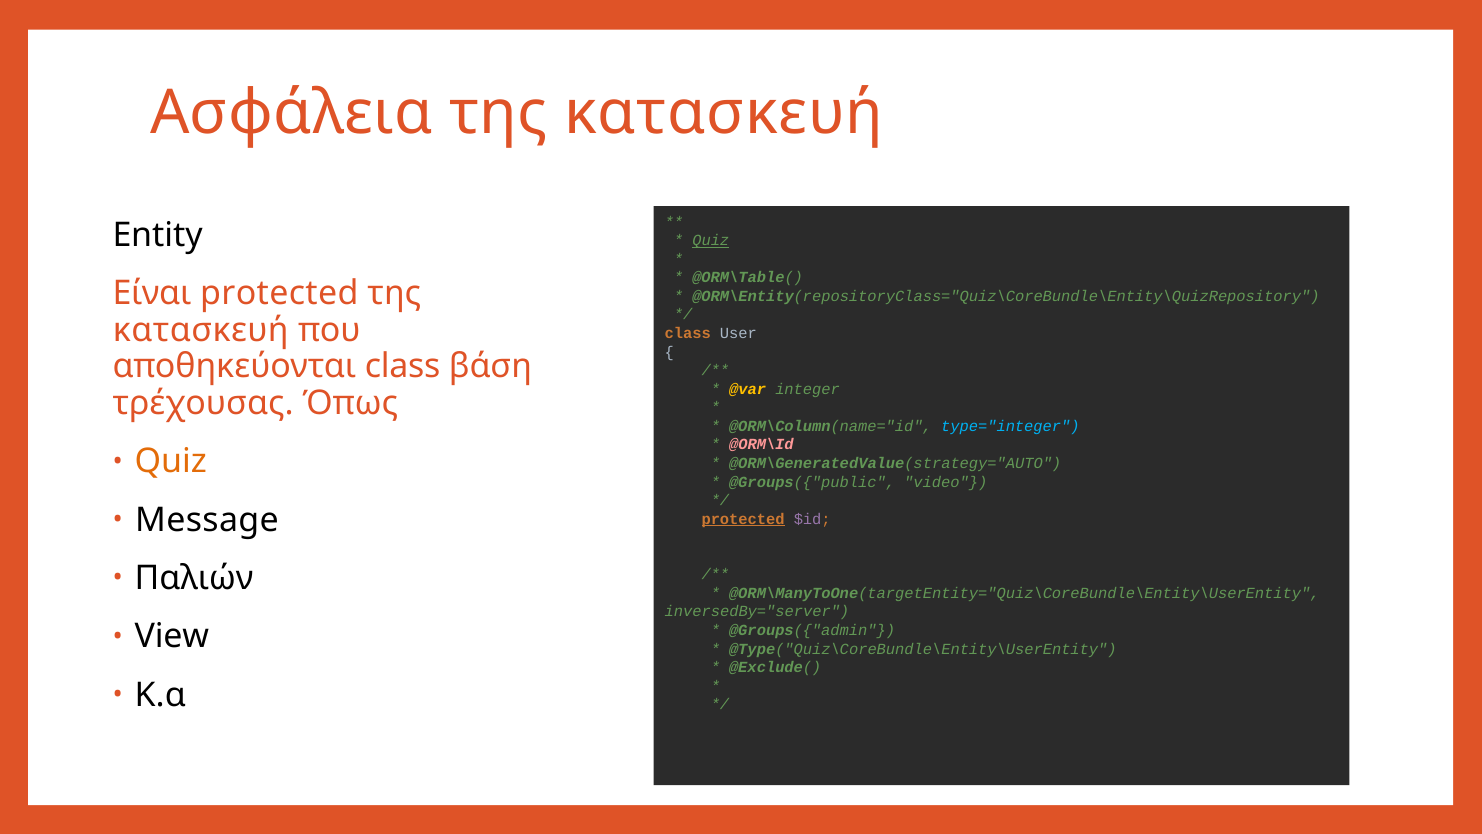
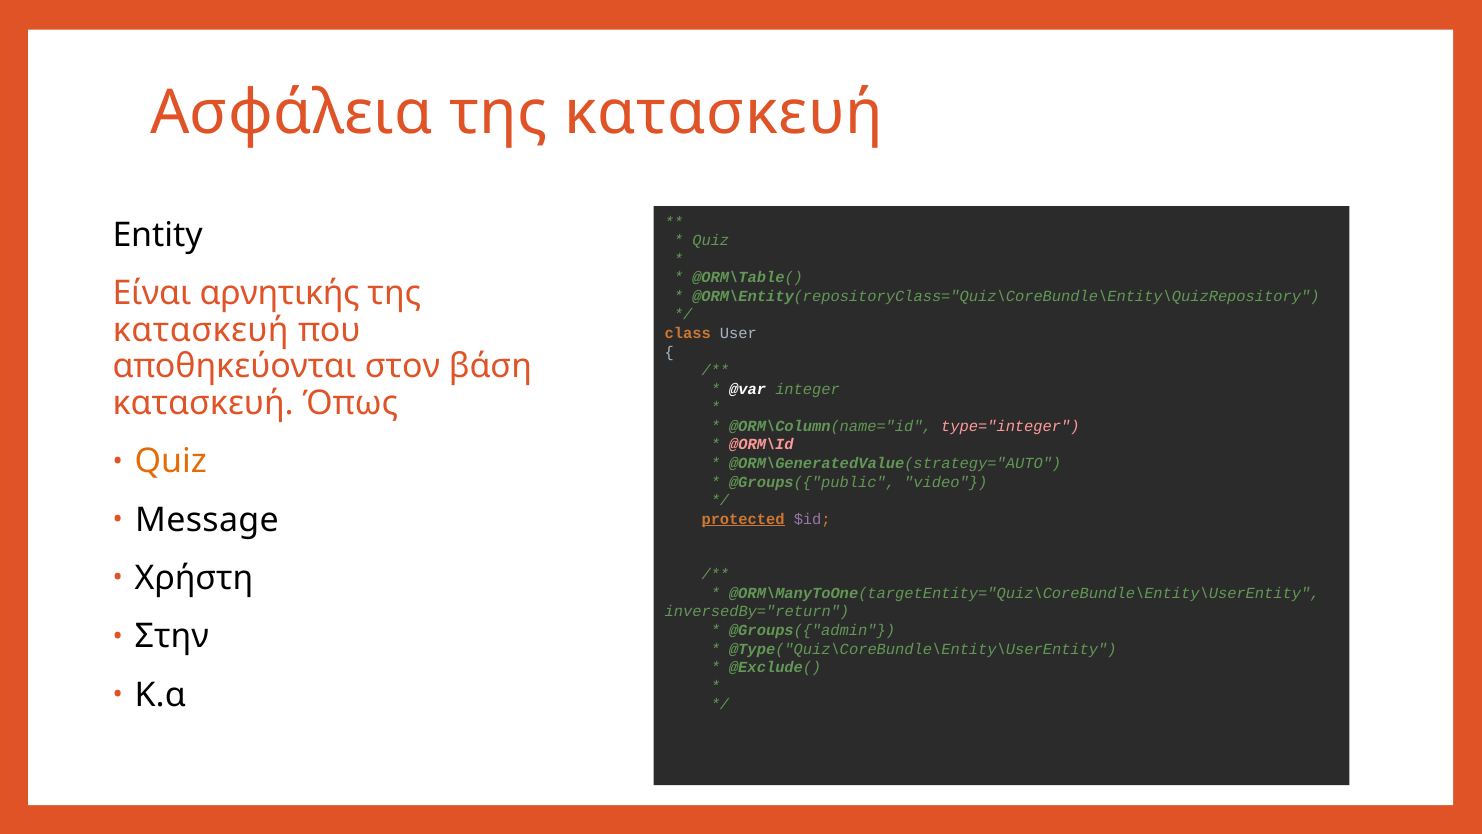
Quiz at (711, 240) underline: present -> none
Είναι protected: protected -> αρνητικής
αποθηκεύονται class: class -> στον
@var colour: yellow -> white
τρέχουσας at (203, 403): τρέχουσας -> κατασκευή
type="integer colour: light blue -> pink
Παλιών: Παλιών -> Χρήστη
inversedBy="server: inversedBy="server -> inversedBy="return
View: View -> Στην
